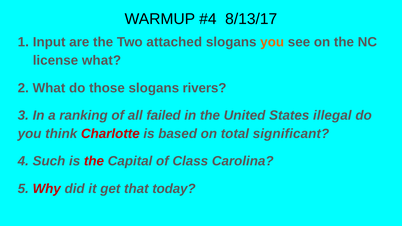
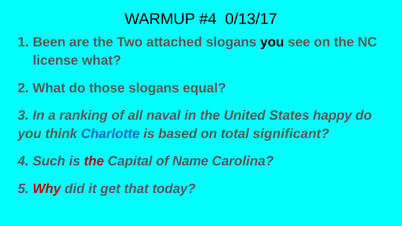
8/13/17: 8/13/17 -> 0/13/17
Input: Input -> Been
you at (272, 42) colour: orange -> black
rivers: rivers -> equal
failed: failed -> naval
illegal: illegal -> happy
Charlotte colour: red -> blue
Class: Class -> Name
